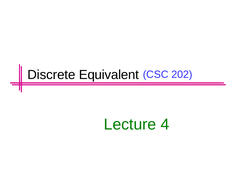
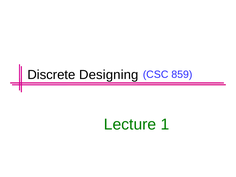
Equivalent: Equivalent -> Designing
202: 202 -> 859
4: 4 -> 1
